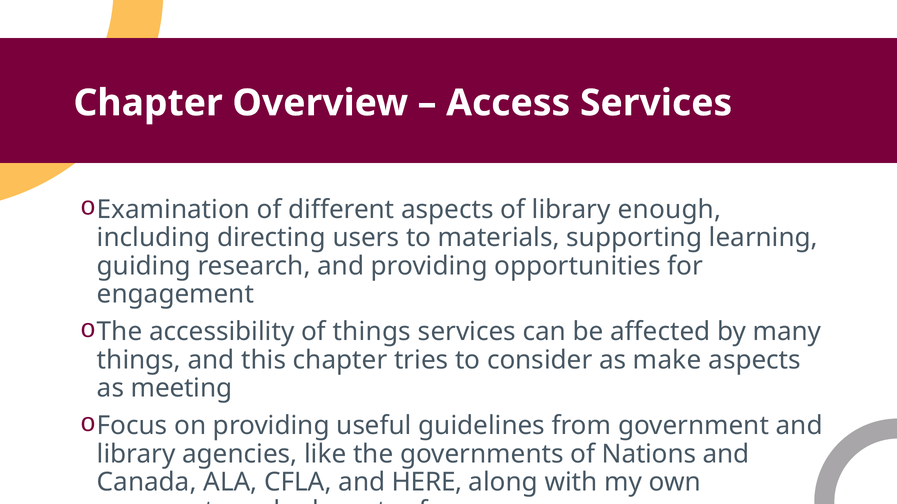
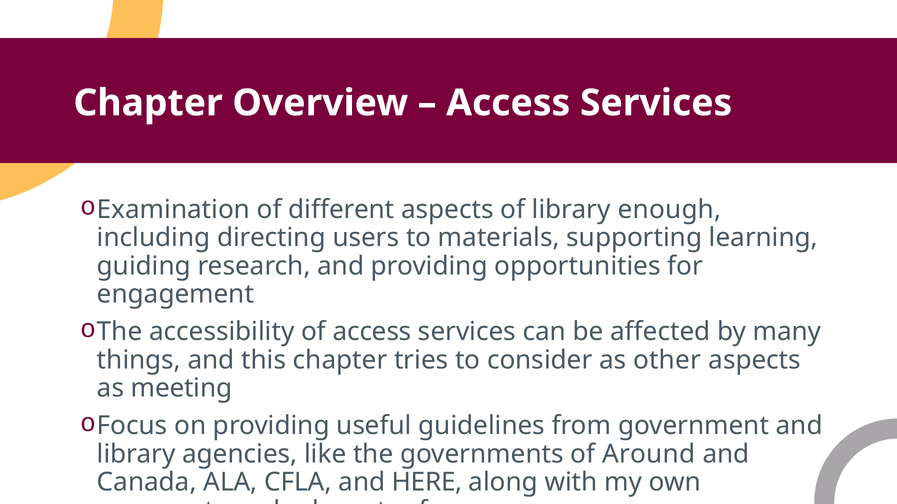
of things: things -> access
make: make -> other
Nations: Nations -> Around
